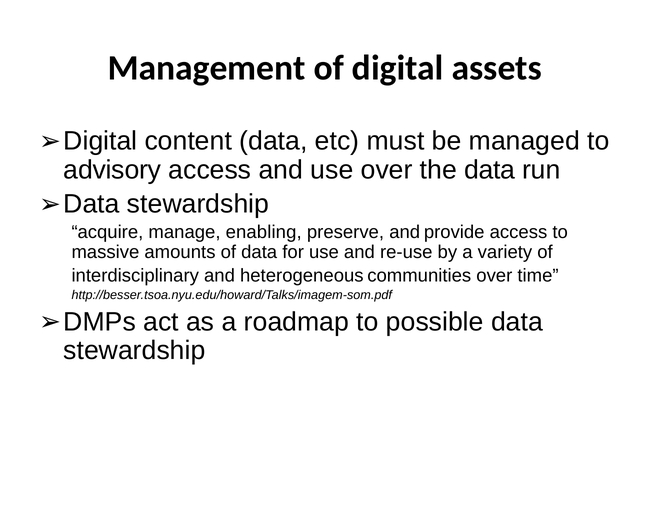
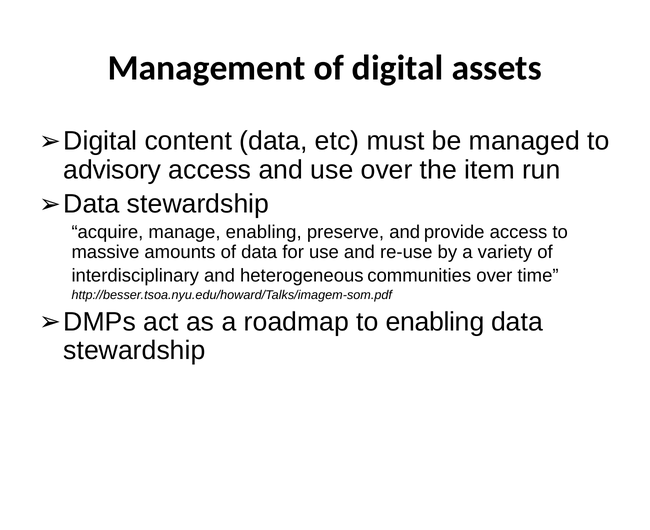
the data: data -> item
to possible: possible -> enabling
